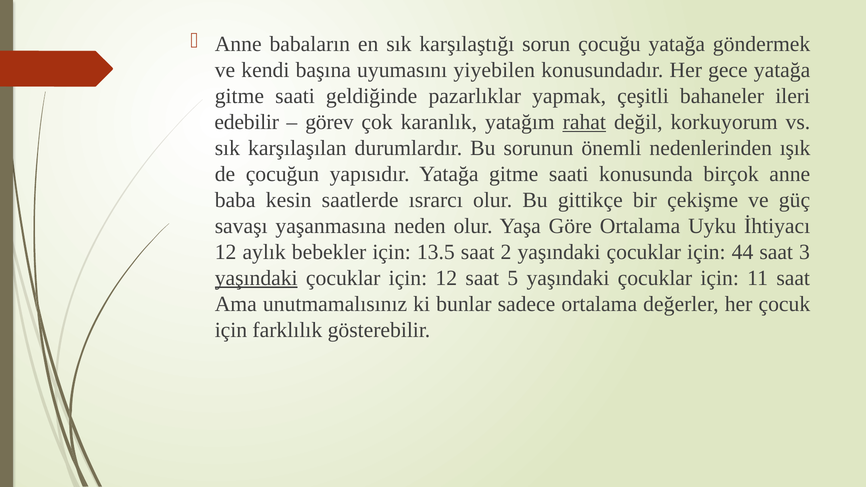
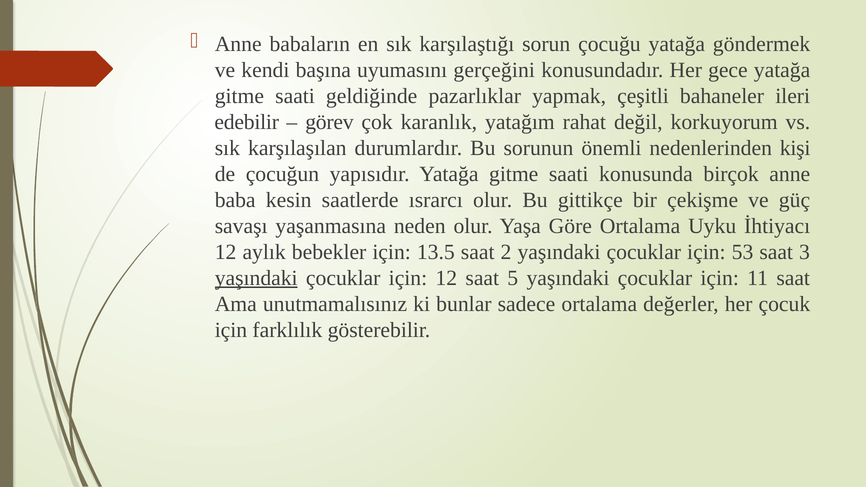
yiyebilen: yiyebilen -> gerçeğini
rahat underline: present -> none
ışık: ışık -> kişi
44: 44 -> 53
